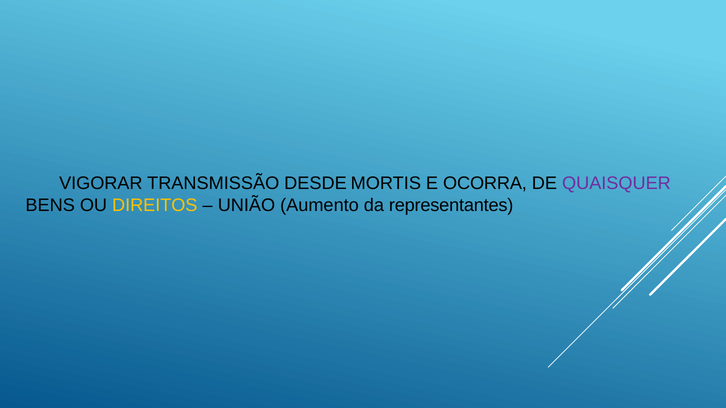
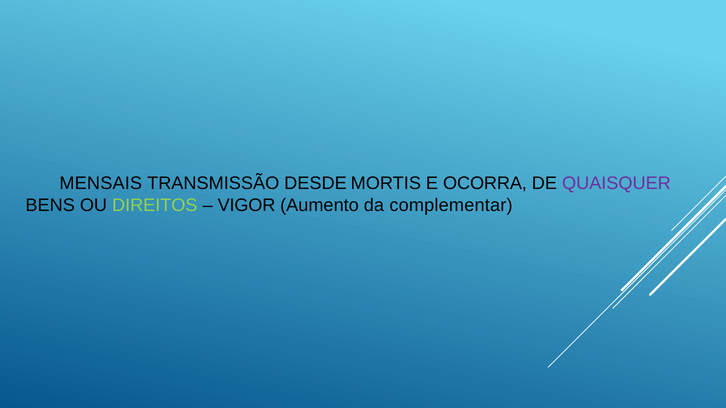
VIGORAR: VIGORAR -> MENSAIS
DIREITOS colour: yellow -> light green
UNIÃO: UNIÃO -> VIGOR
representantes: representantes -> complementar
